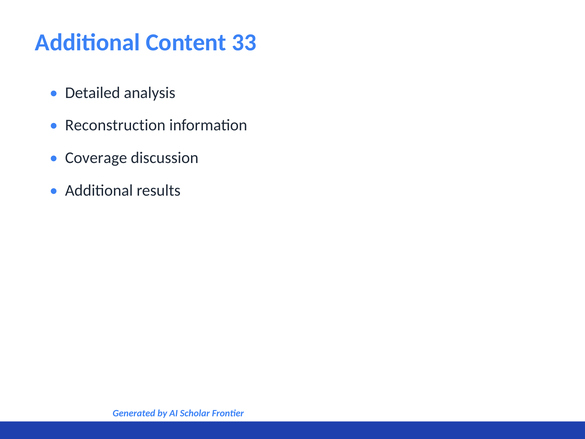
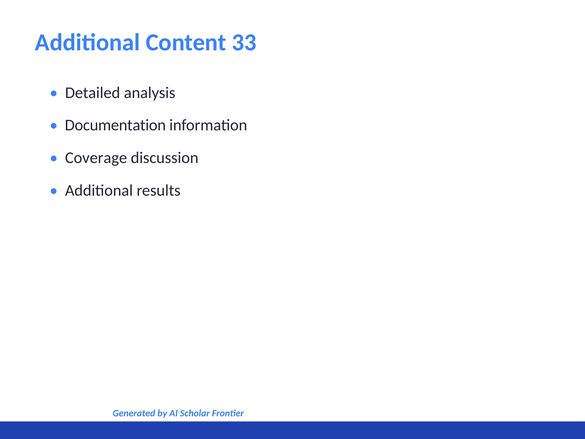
Reconstruction: Reconstruction -> Documentation
